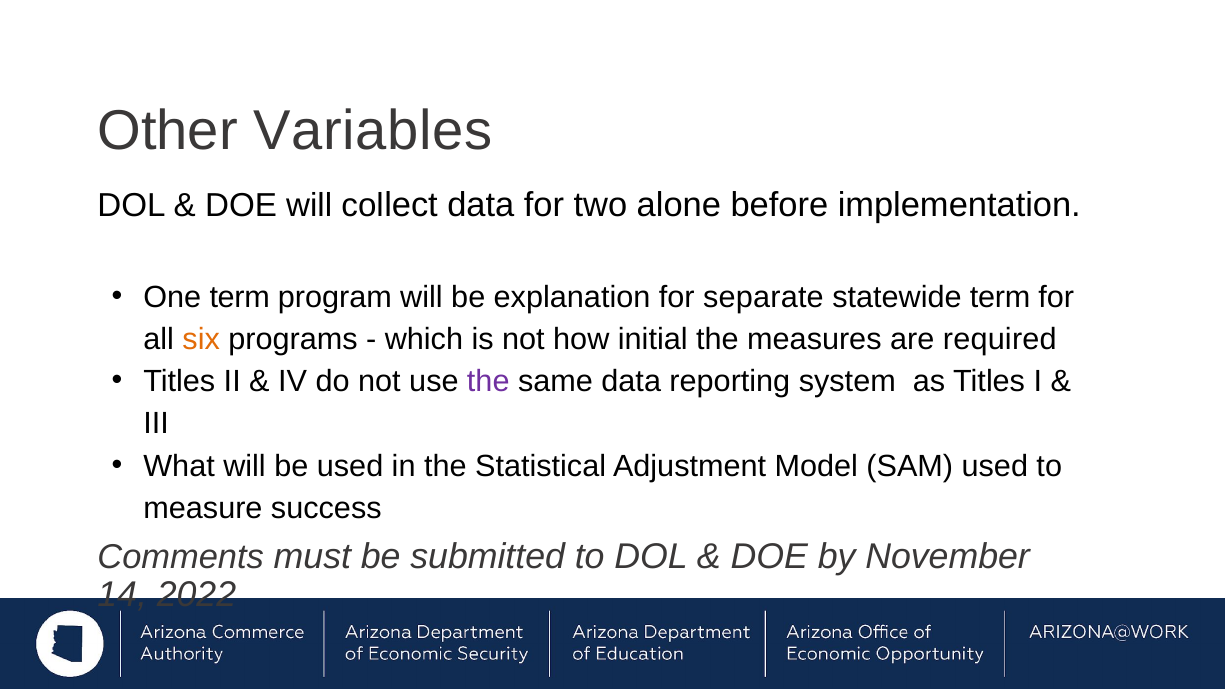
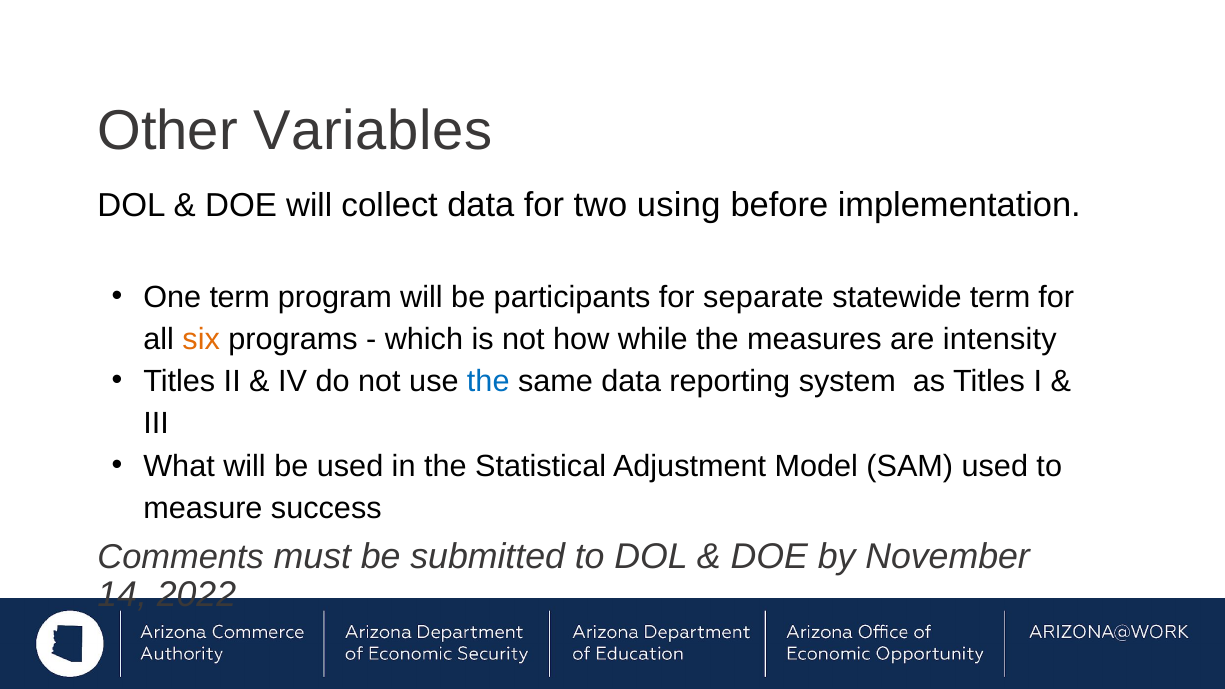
alone: alone -> using
explanation: explanation -> participants
initial: initial -> while
required: required -> intensity
the at (488, 381) colour: purple -> blue
